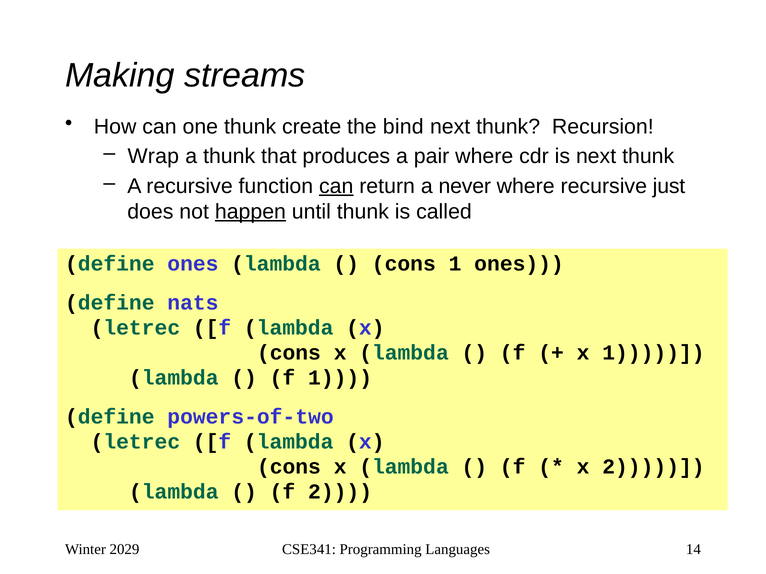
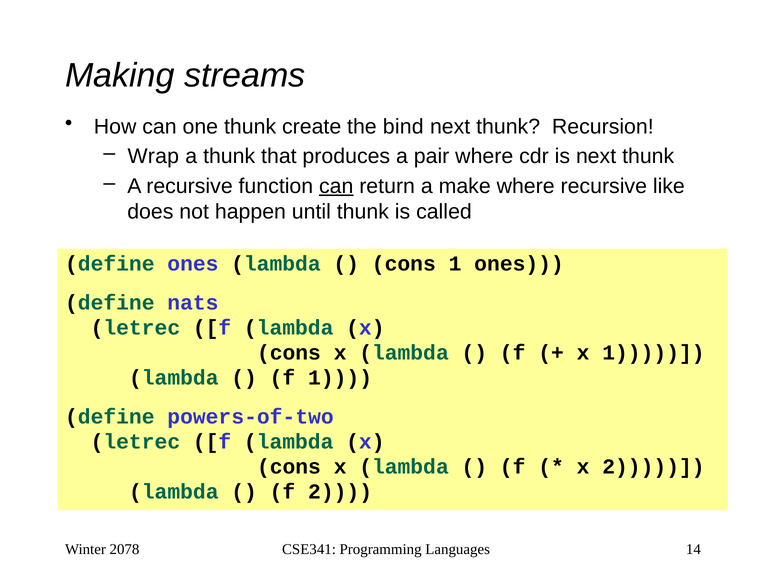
never: never -> make
just: just -> like
happen underline: present -> none
2029: 2029 -> 2078
